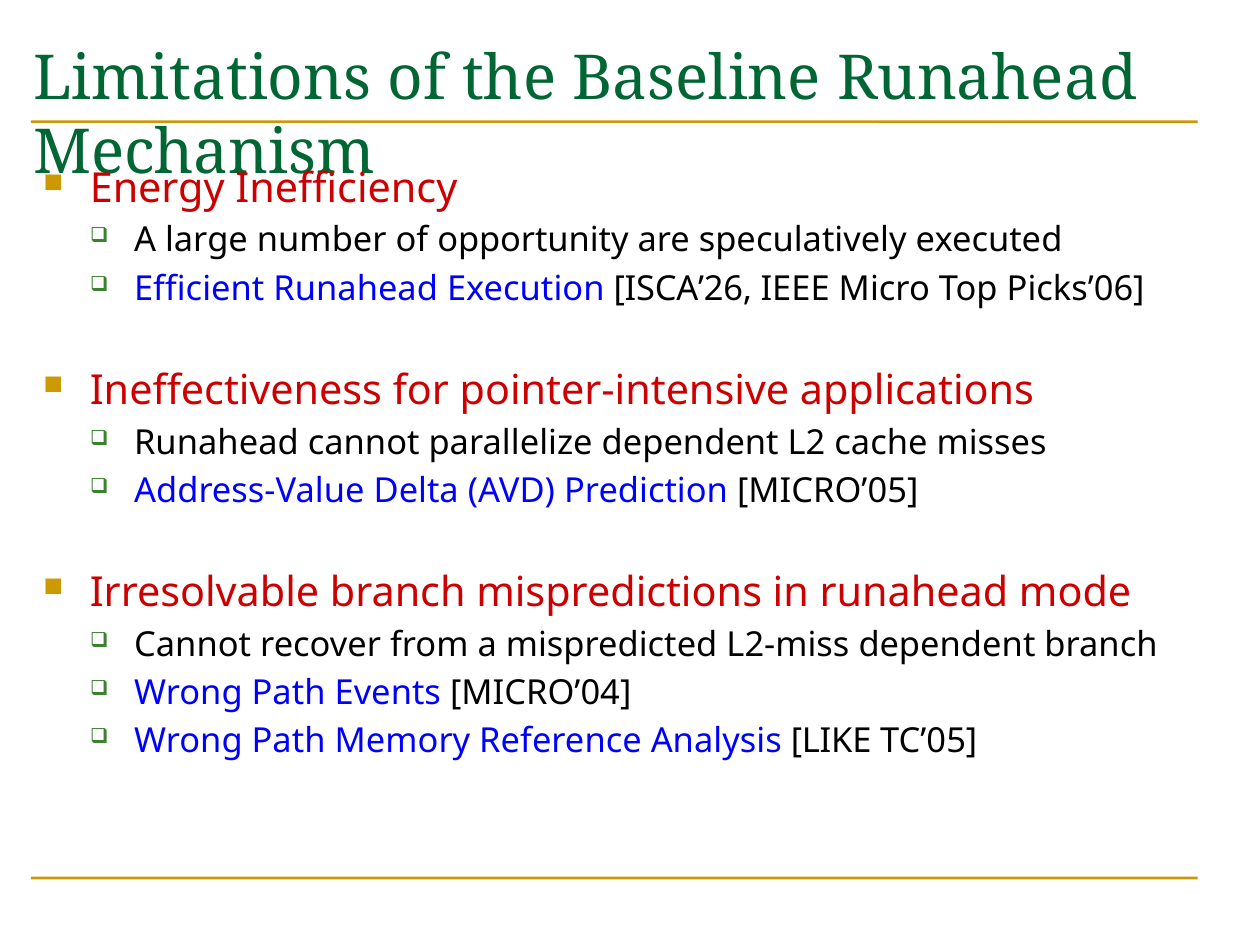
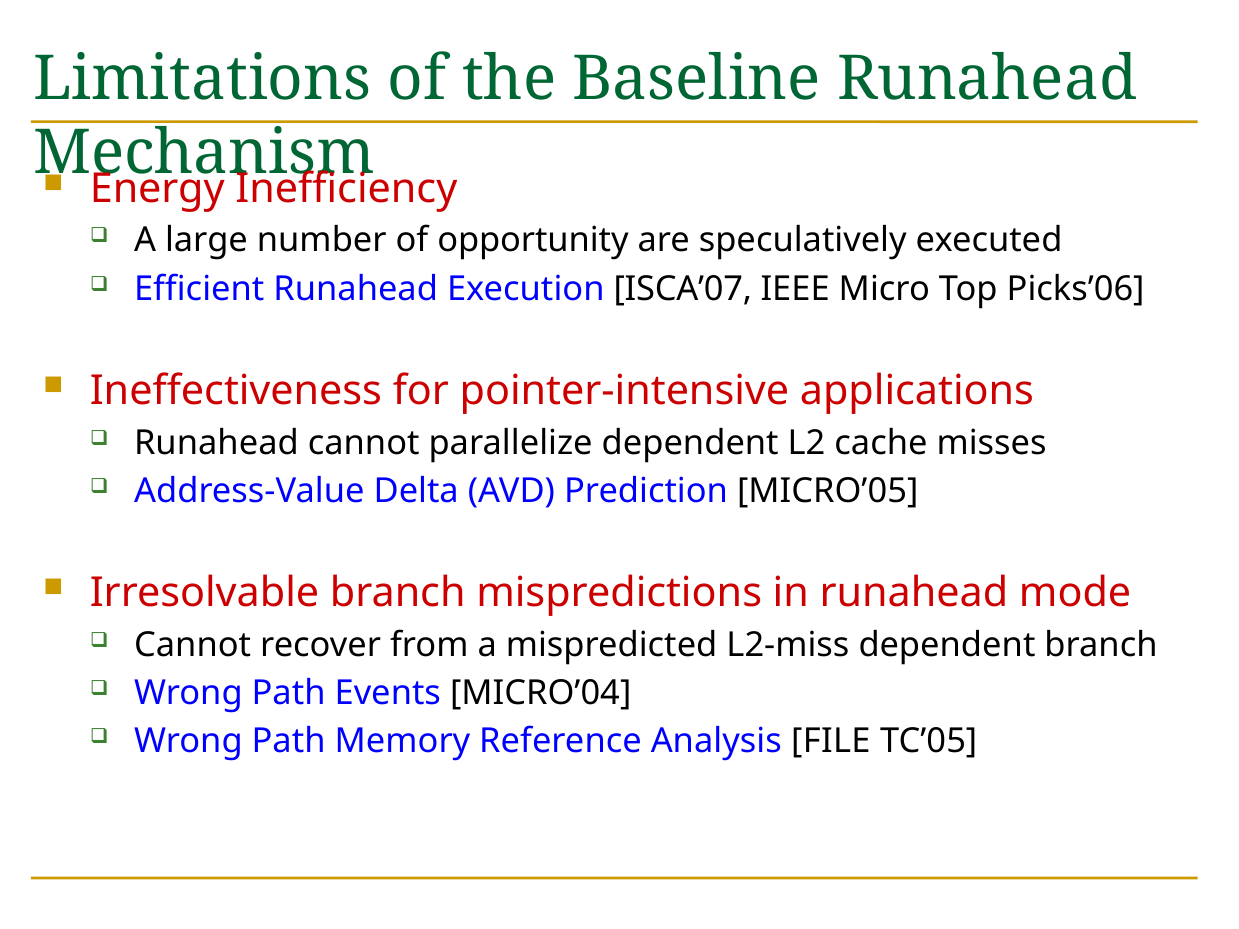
ISCA’26: ISCA’26 -> ISCA’07
LIKE: LIKE -> FILE
